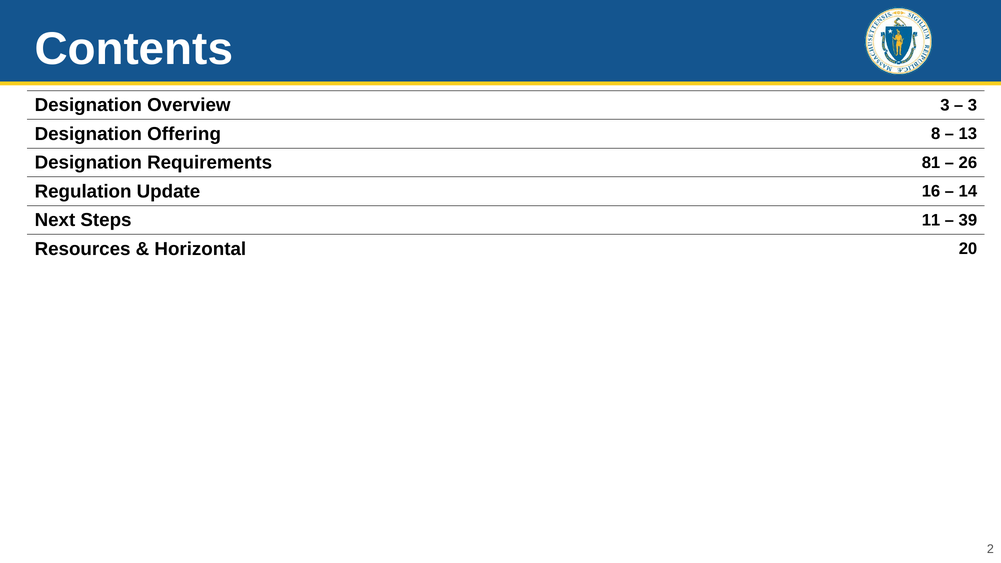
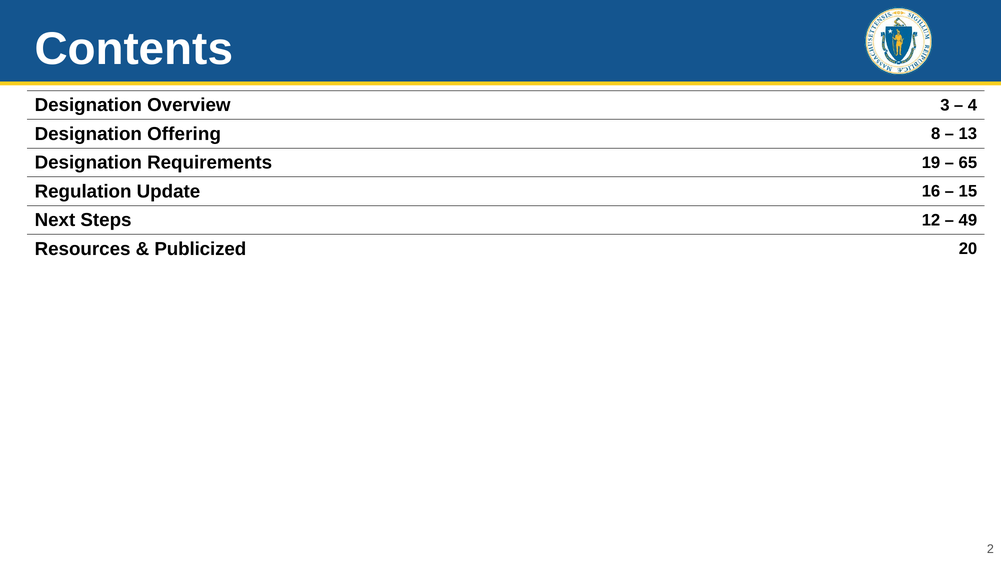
3 at (972, 105): 3 -> 4
81: 81 -> 19
26: 26 -> 65
14: 14 -> 15
11: 11 -> 12
39: 39 -> 49
Horizontal: Horizontal -> Publicized
